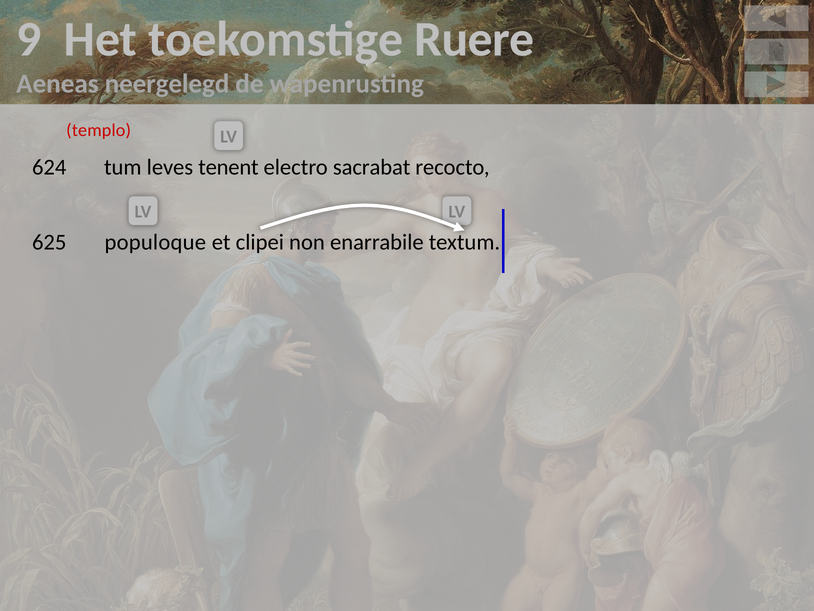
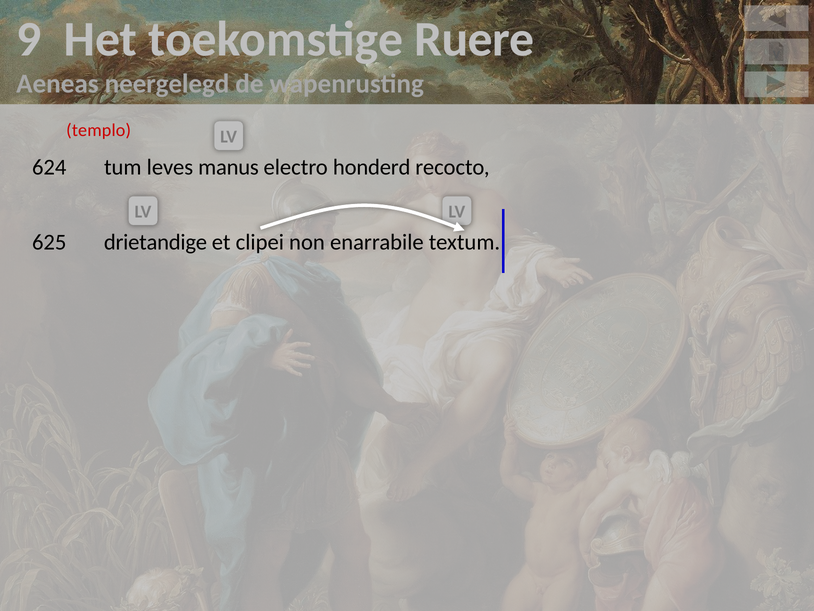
tenent: tenent -> manus
sacrabat: sacrabat -> honderd
populoque: populoque -> drietandige
